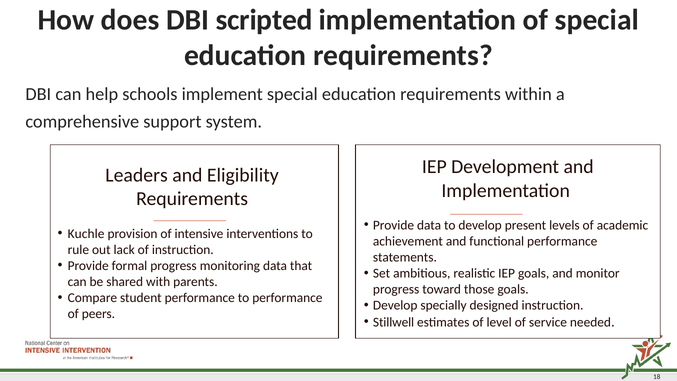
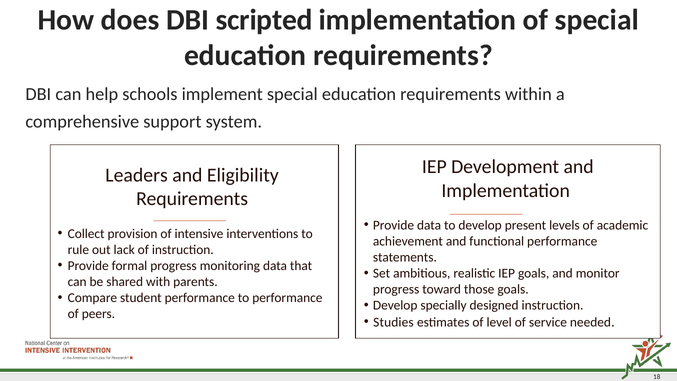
Kuchle: Kuchle -> Collect
Stillwell: Stillwell -> Studies
